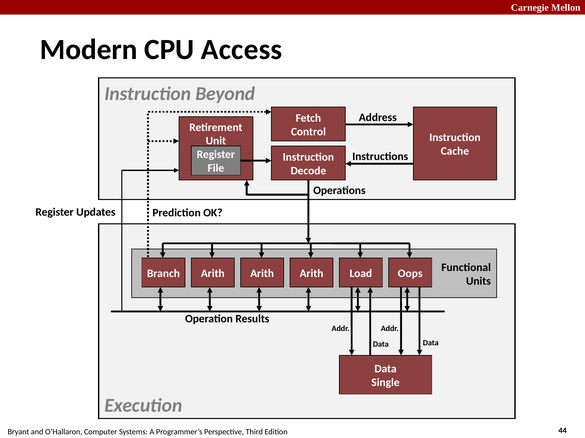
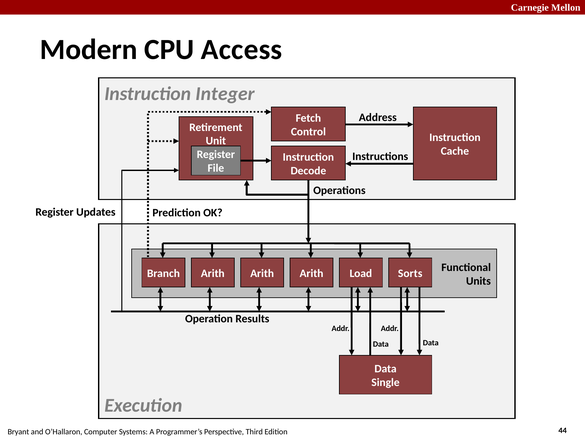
Beyond: Beyond -> Integer
Oops: Oops -> Sorts
